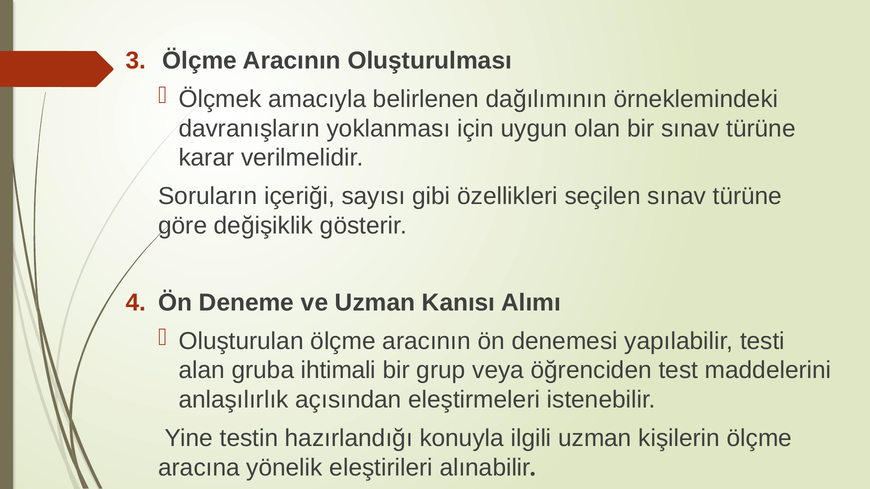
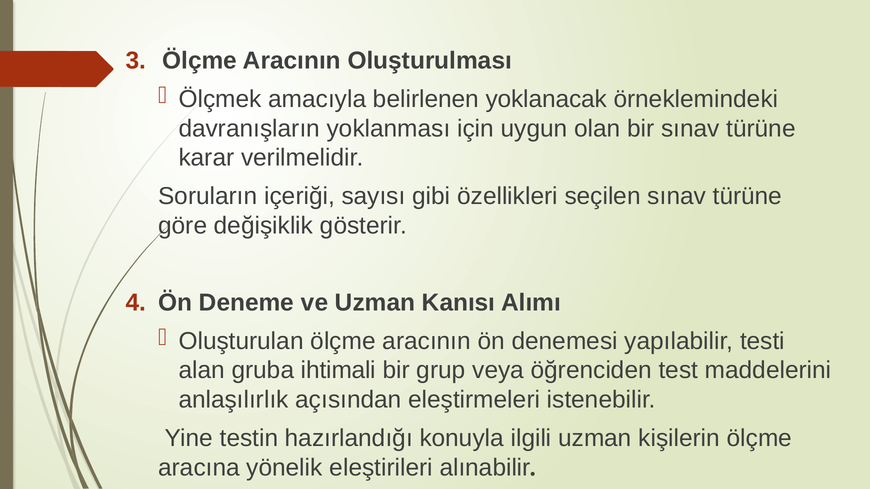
dağılımının: dağılımının -> yoklanacak
